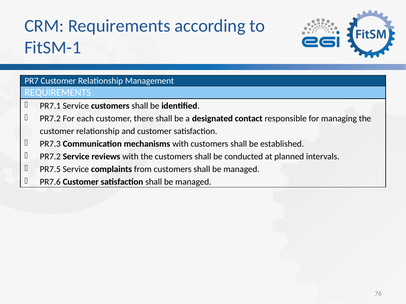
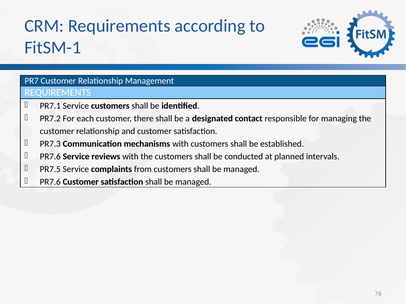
PR7.2 at (50, 157): PR7.2 -> PR7.6
